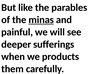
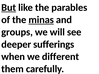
But underline: none -> present
painful: painful -> groups
products: products -> different
